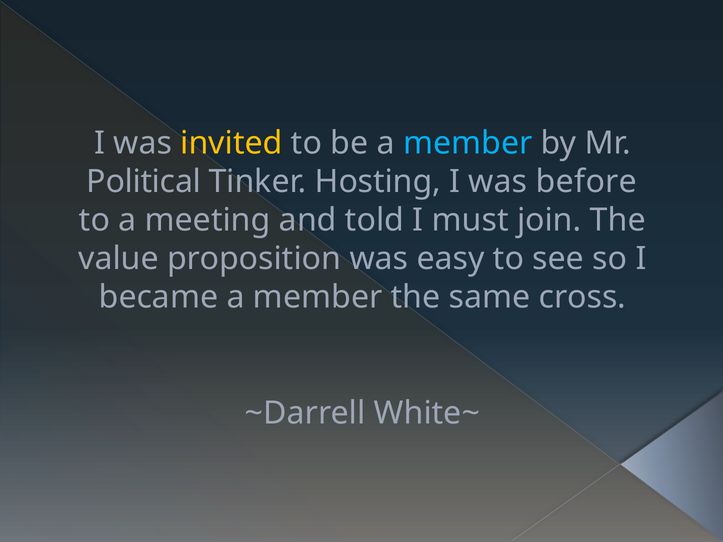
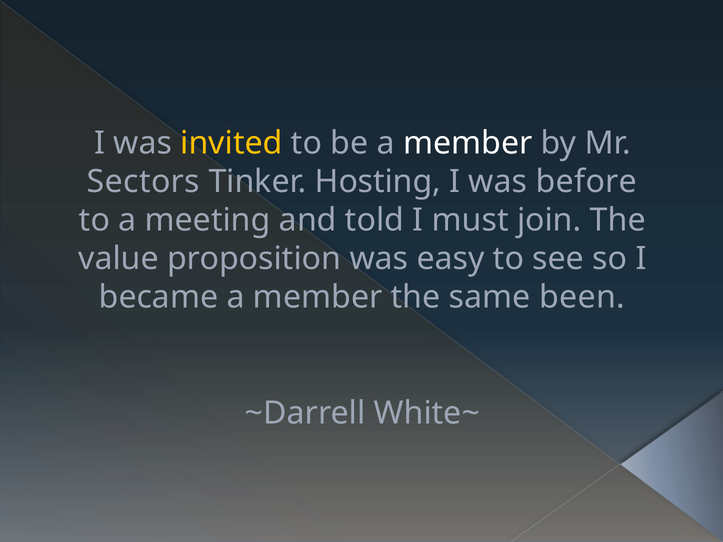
member at (468, 143) colour: light blue -> white
Political: Political -> Sectors
cross: cross -> been
